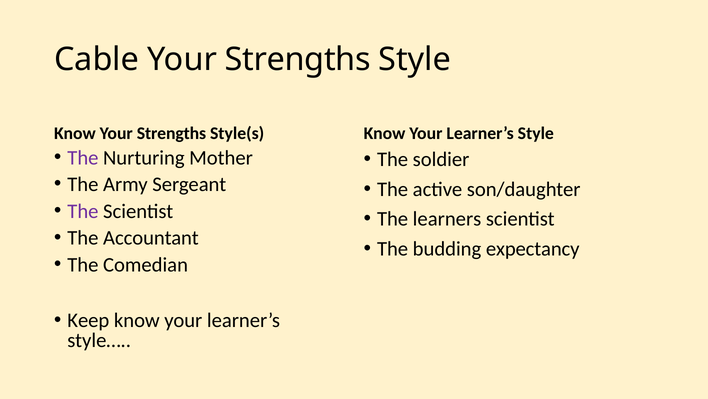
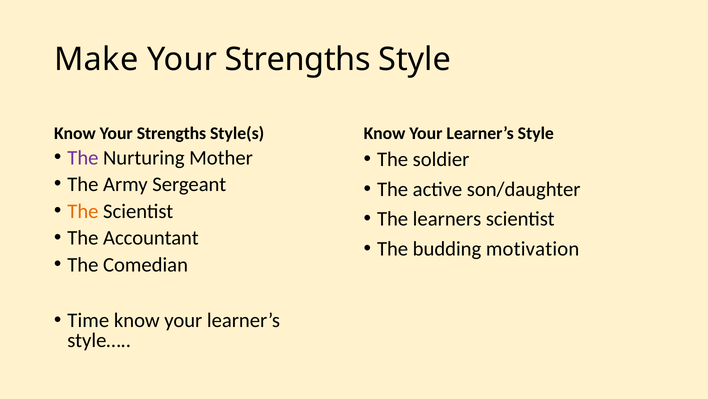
Cable: Cable -> Make
The at (83, 211) colour: purple -> orange
expectancy: expectancy -> motivation
Keep: Keep -> Time
